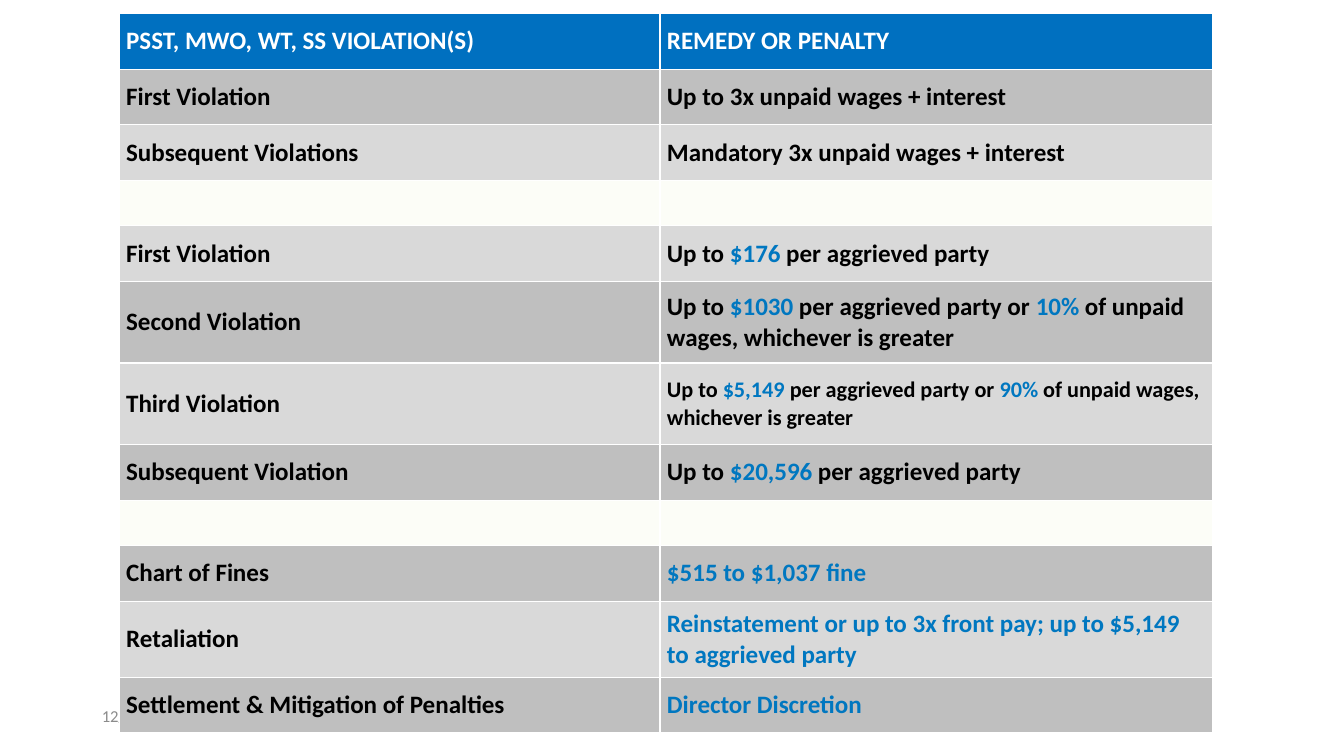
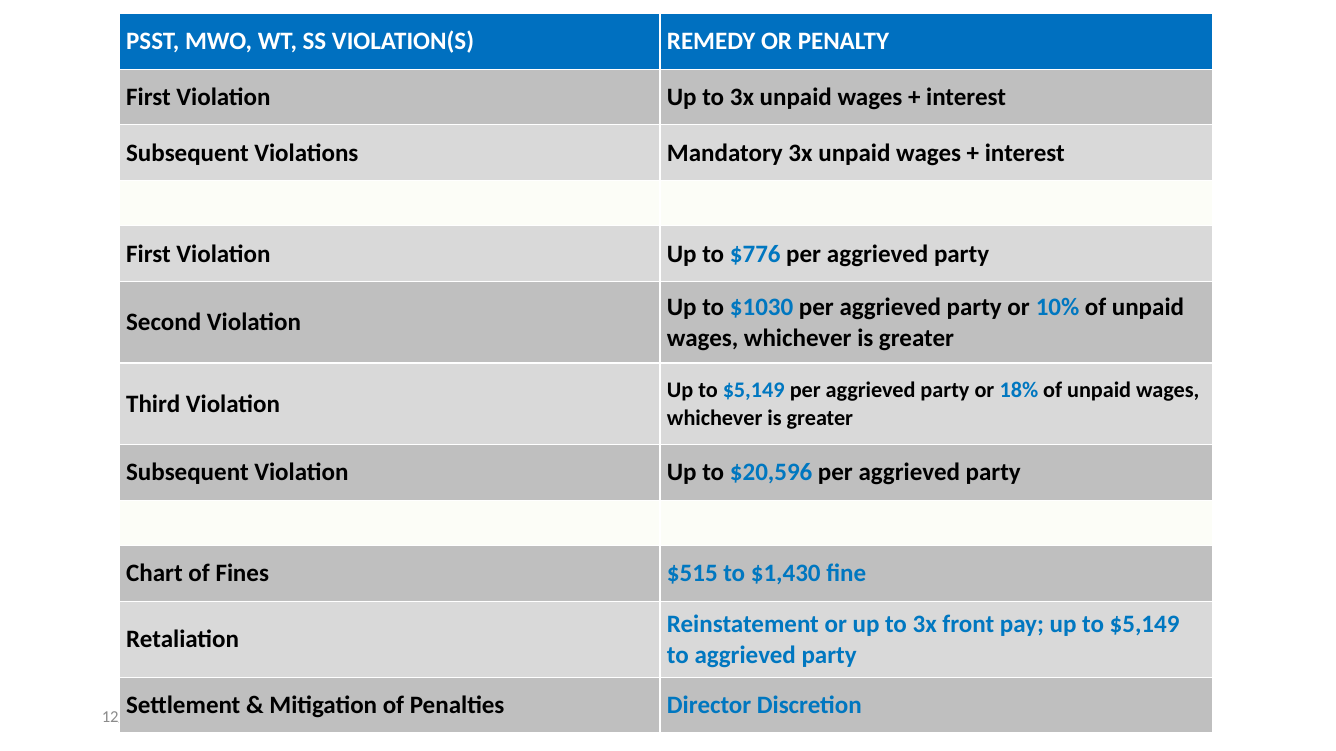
$176: $176 -> $776
90%: 90% -> 18%
$1,037: $1,037 -> $1,430
